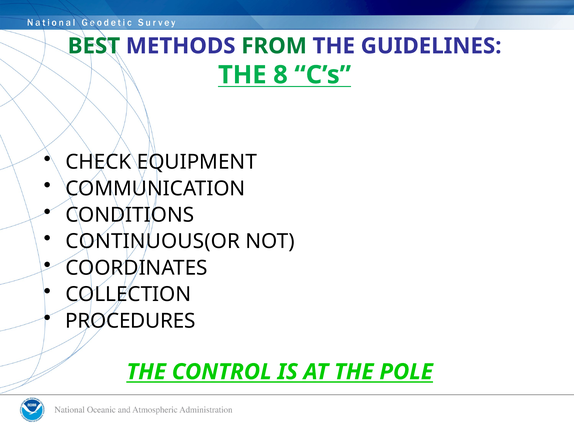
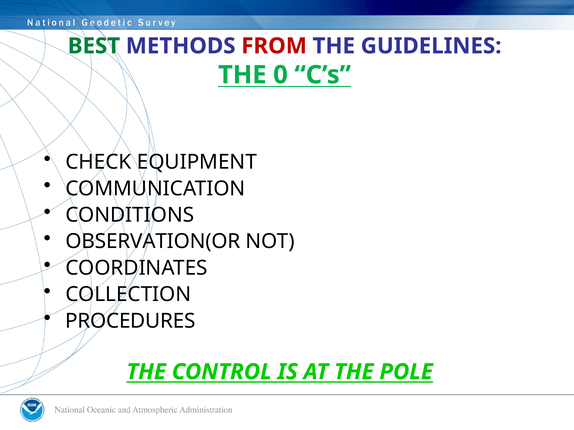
FROM colour: green -> red
8: 8 -> 0
CONTINUOUS(OR: CONTINUOUS(OR -> OBSERVATION(OR
